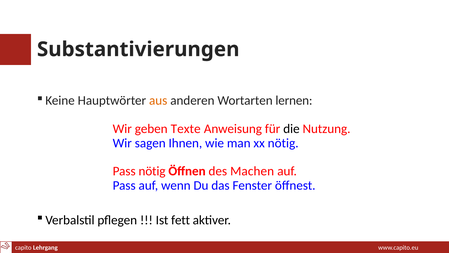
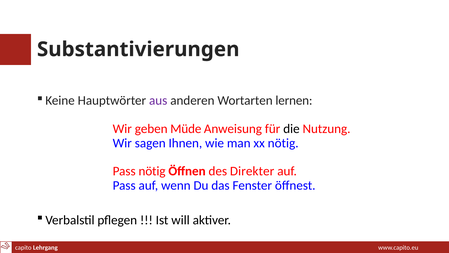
aus colour: orange -> purple
Texte: Texte -> Müde
Machen: Machen -> Direkter
fett: fett -> will
